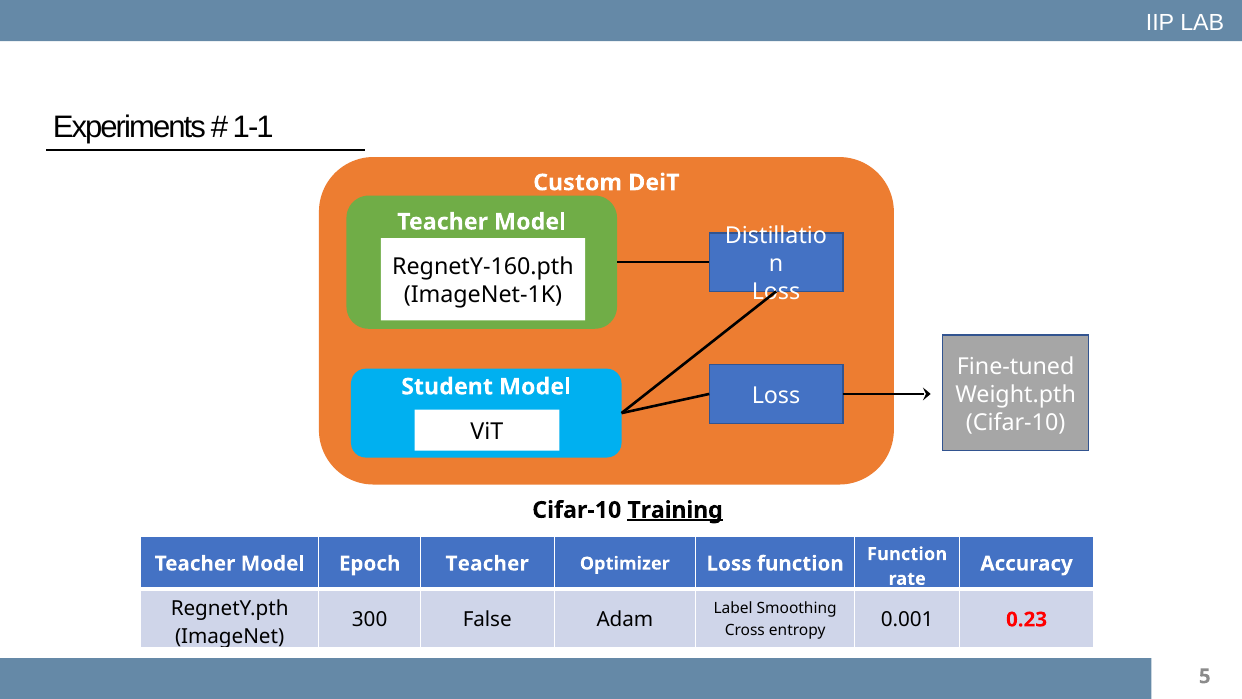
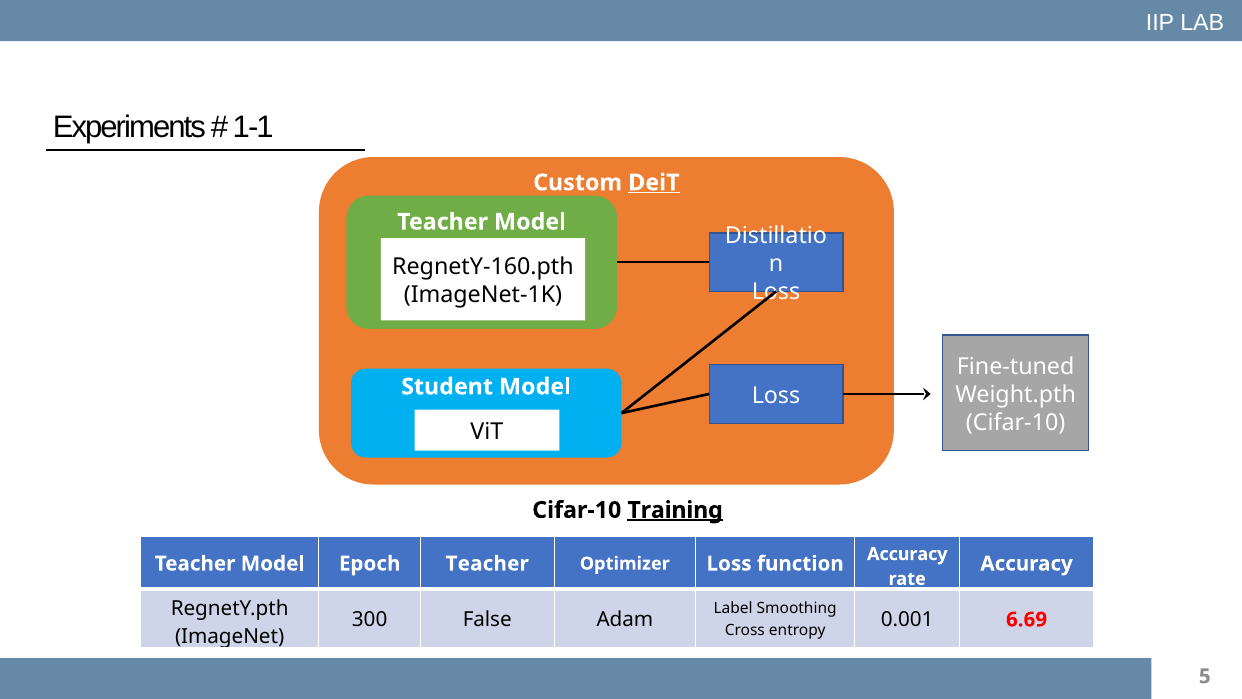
DeiT underline: none -> present
Function at (907, 554): Function -> Accuracy
0.23: 0.23 -> 6.69
